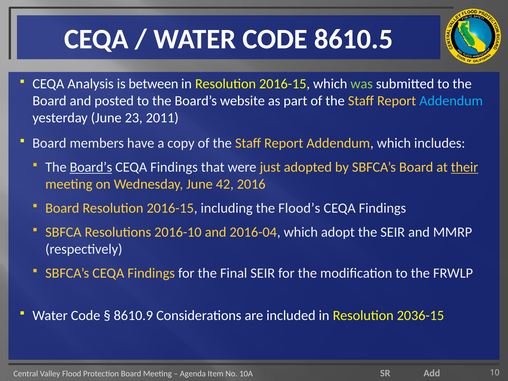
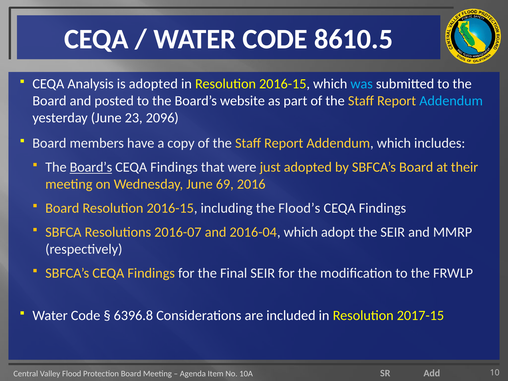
is between: between -> adopted
was colour: light green -> light blue
2011: 2011 -> 2096
their underline: present -> none
42: 42 -> 69
2016-10: 2016-10 -> 2016-07
8610.9: 8610.9 -> 6396.8
2036-15: 2036-15 -> 2017-15
